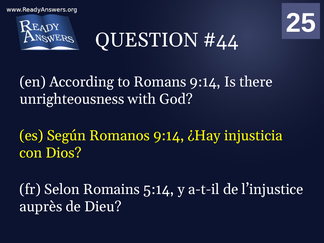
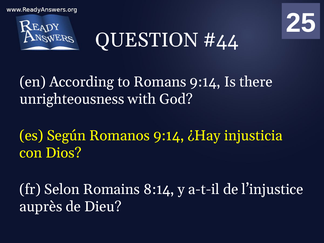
5:14: 5:14 -> 8:14
